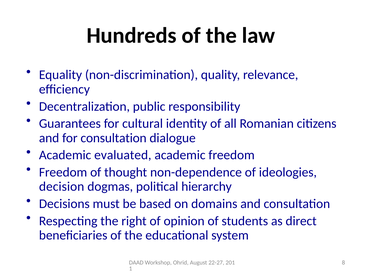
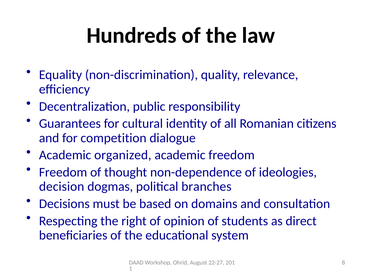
for consultation: consultation -> competition
evaluated: evaluated -> organized
hierarchy: hierarchy -> branches
